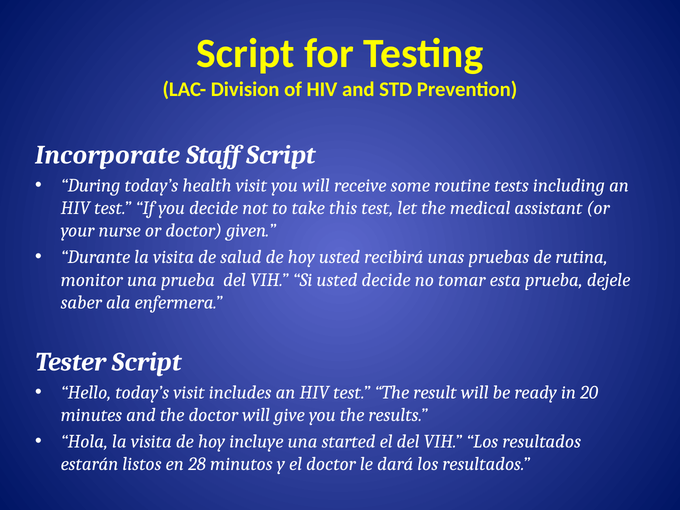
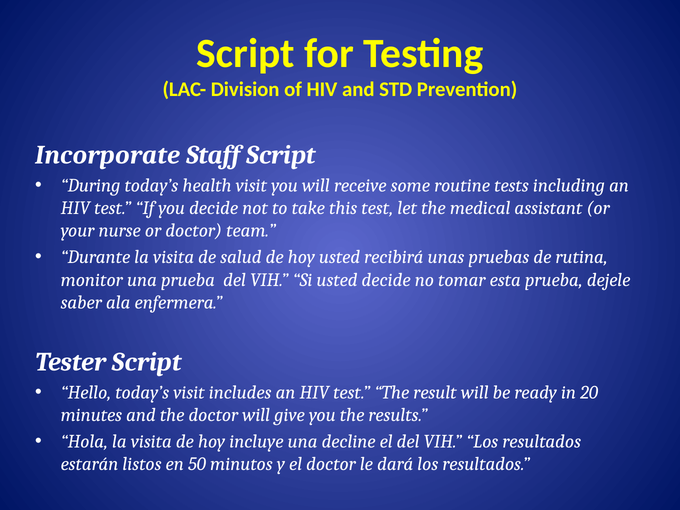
given: given -> team
started: started -> decline
28: 28 -> 50
